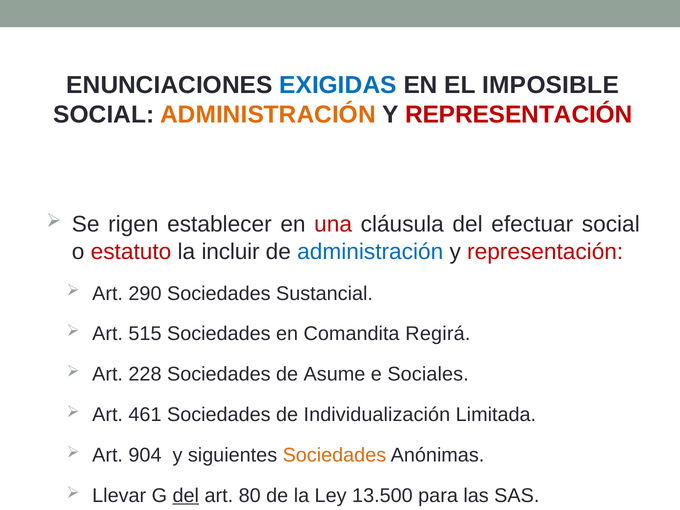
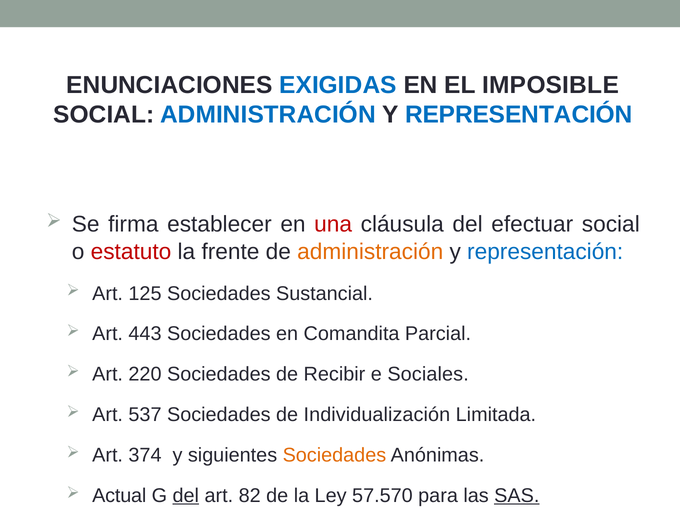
ADMINISTRACIÓN at (268, 115) colour: orange -> blue
REPRESENTACIÓN at (519, 115) colour: red -> blue
rigen: rigen -> firma
incluir: incluir -> frente
administración at (370, 252) colour: blue -> orange
representación at (545, 252) colour: red -> blue
290: 290 -> 125
515: 515 -> 443
Regirá: Regirá -> Parcial
228: 228 -> 220
Asume: Asume -> Recibir
461: 461 -> 537
904: 904 -> 374
Llevar: Llevar -> Actual
80: 80 -> 82
13.500: 13.500 -> 57.570
SAS underline: none -> present
